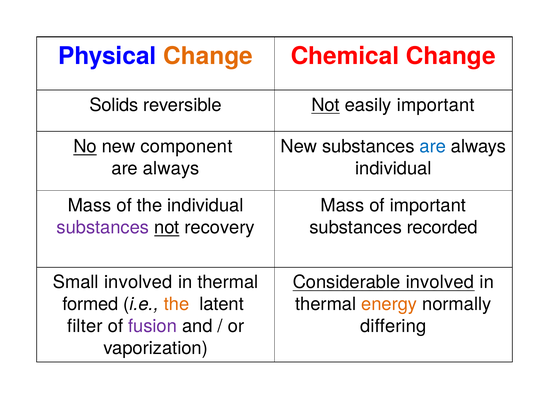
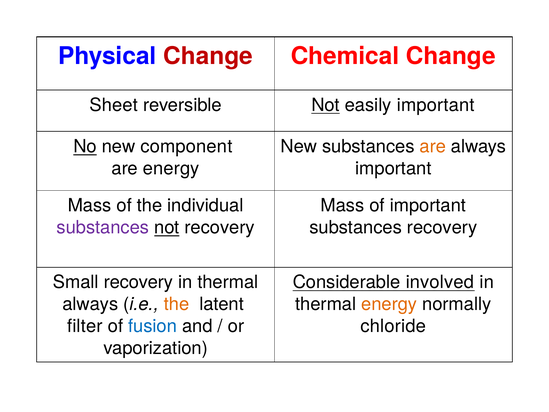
Change at (208, 56) colour: orange -> red
Solids: Solids -> Sheet
are at (433, 146) colour: blue -> orange
always at (171, 168): always -> energy
individual at (393, 168): individual -> important
substances recorded: recorded -> recovery
Small involved: involved -> recovery
formed at (90, 304): formed -> always
fusion colour: purple -> blue
differing: differing -> chloride
